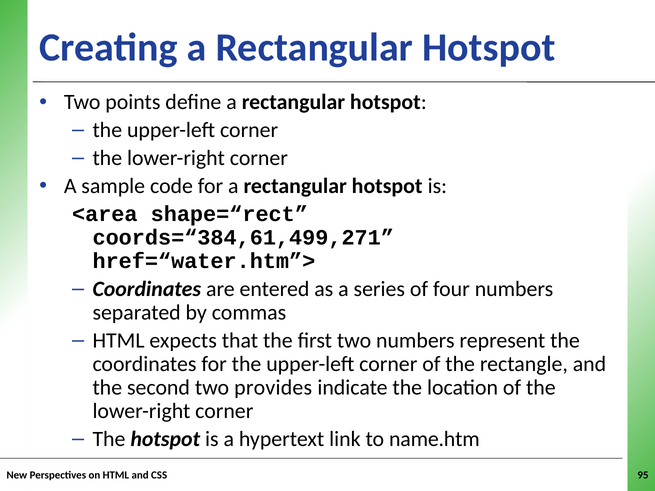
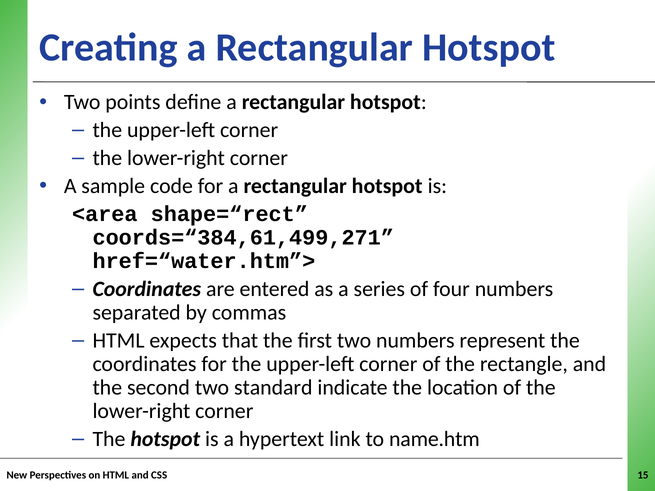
provides: provides -> standard
95: 95 -> 15
